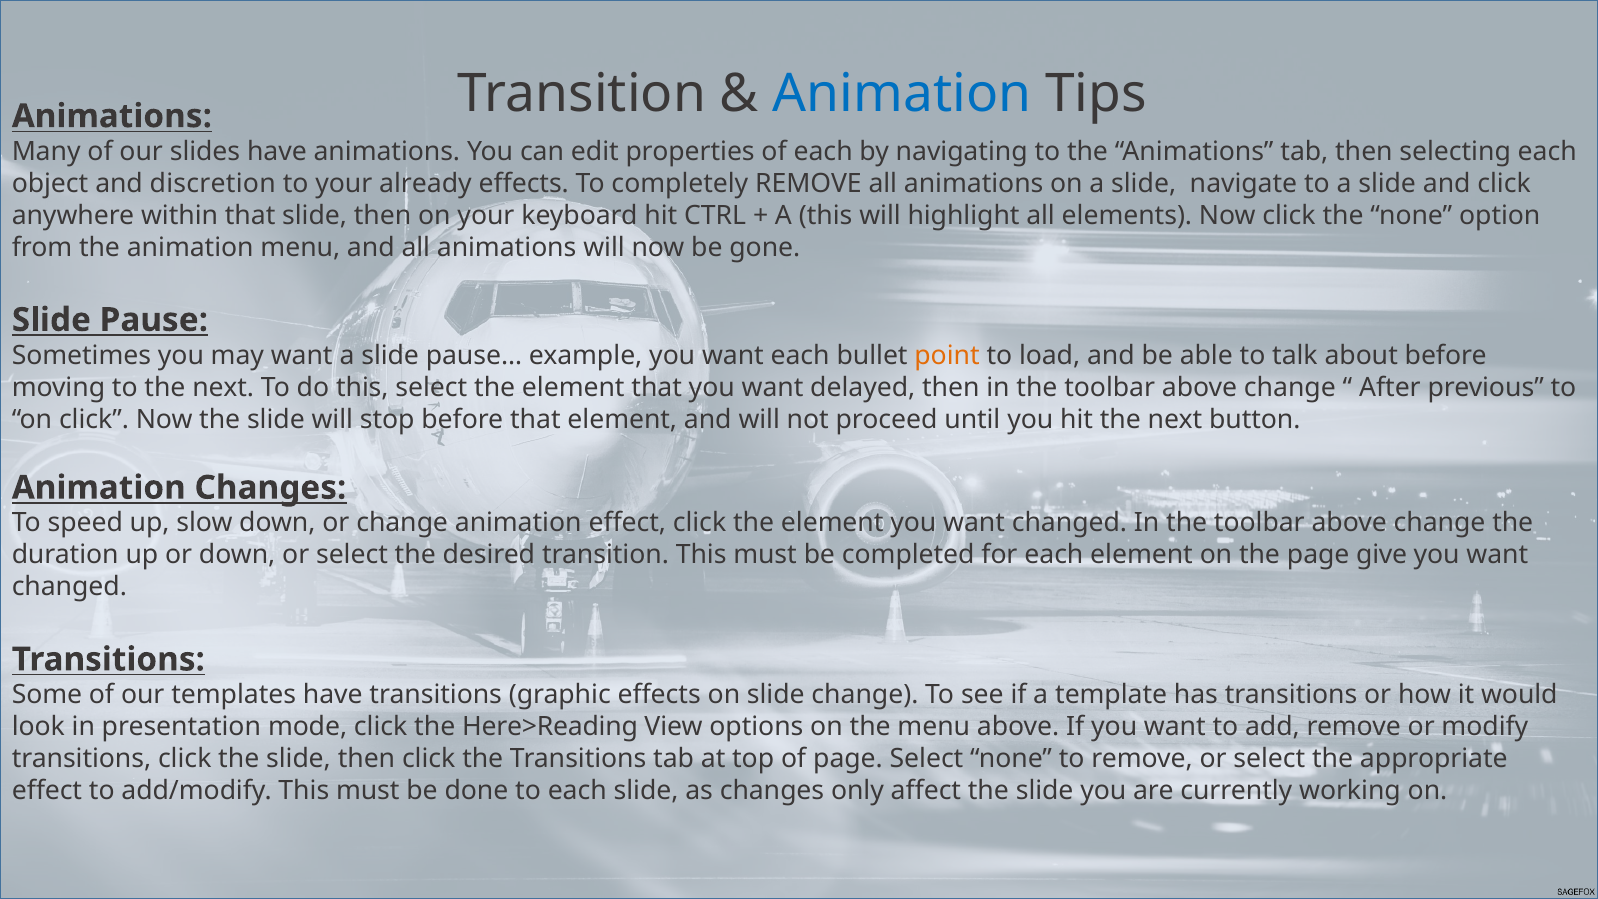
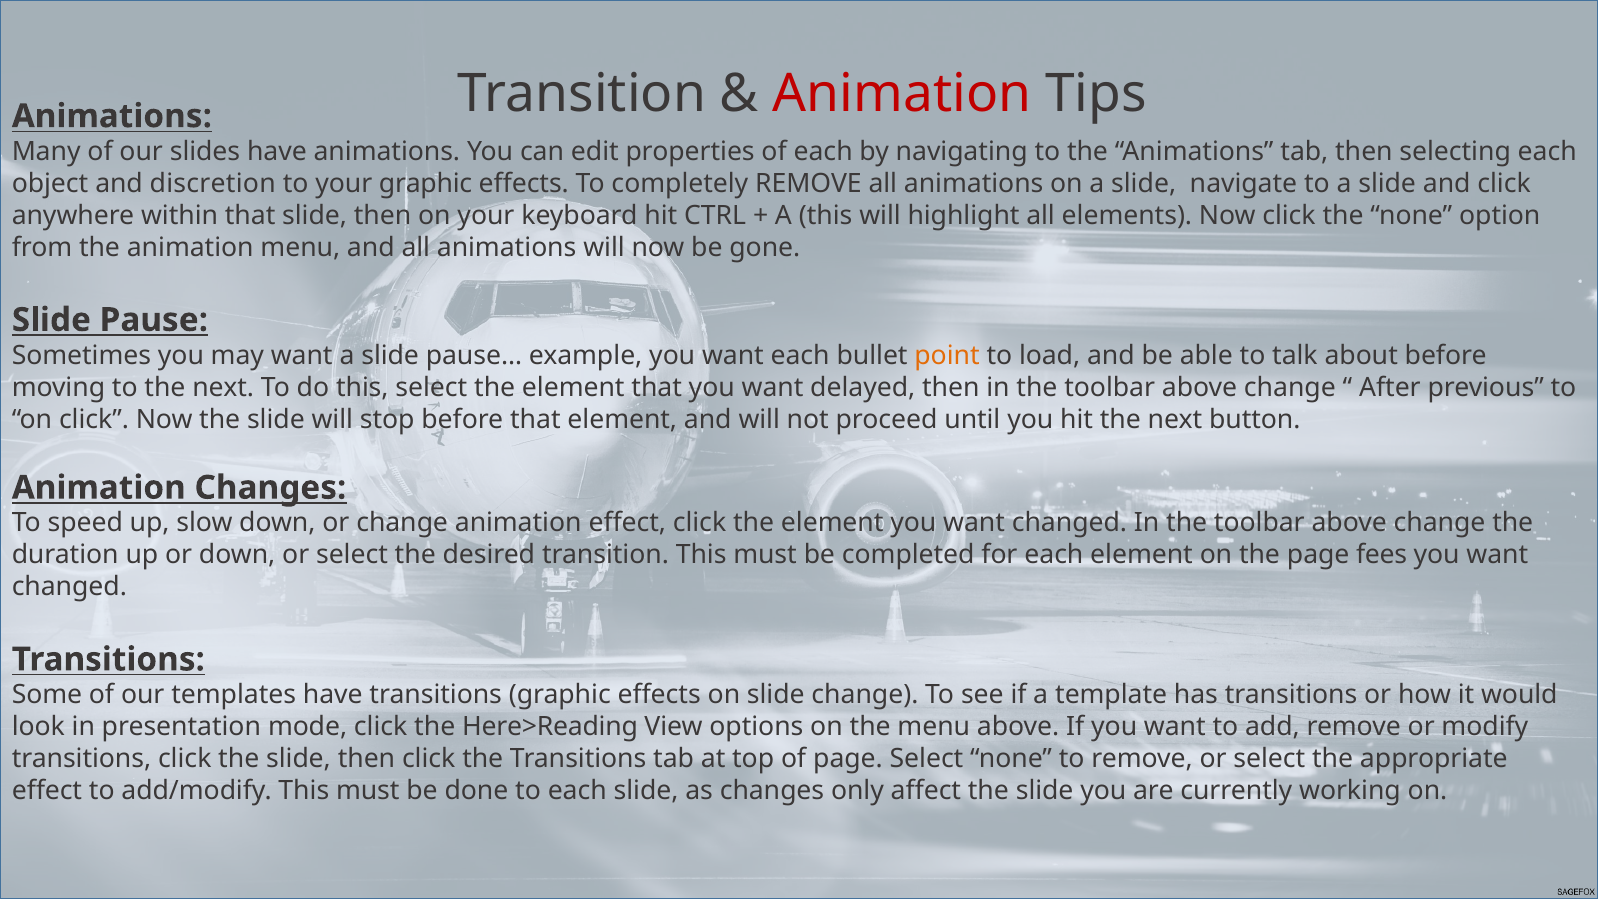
Animation at (902, 94) colour: blue -> red
your already: already -> graphic
give: give -> fees
